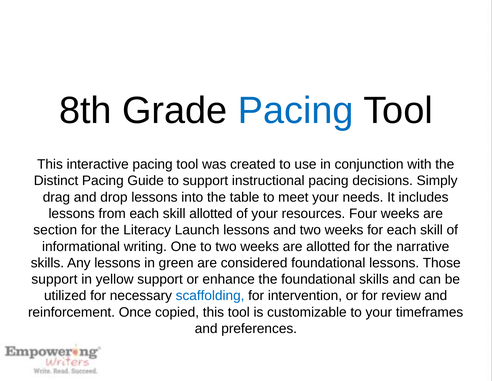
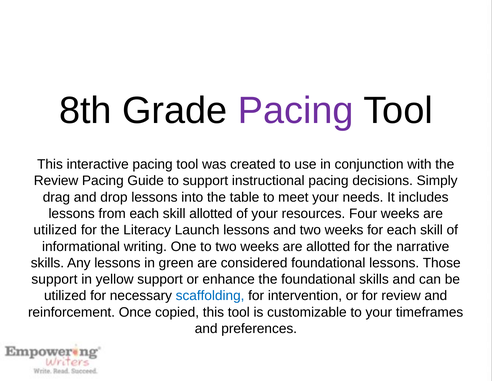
Pacing at (296, 110) colour: blue -> purple
Distinct at (56, 180): Distinct -> Review
section at (55, 230): section -> utilized
